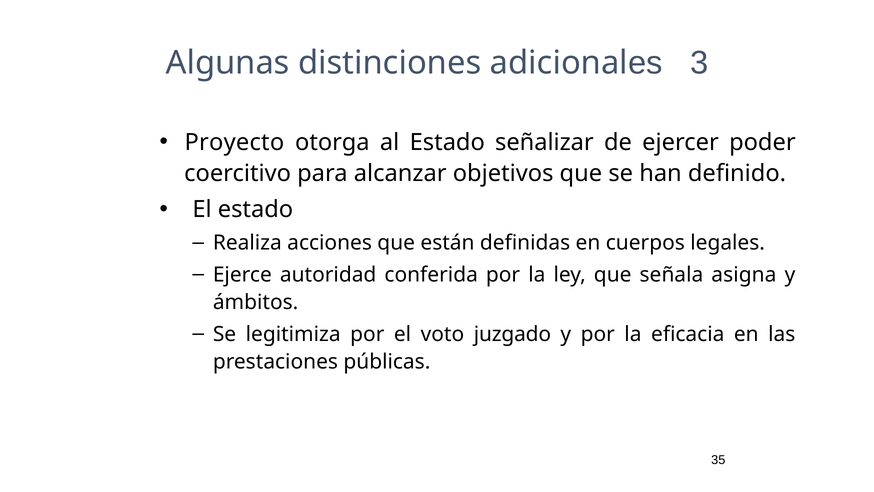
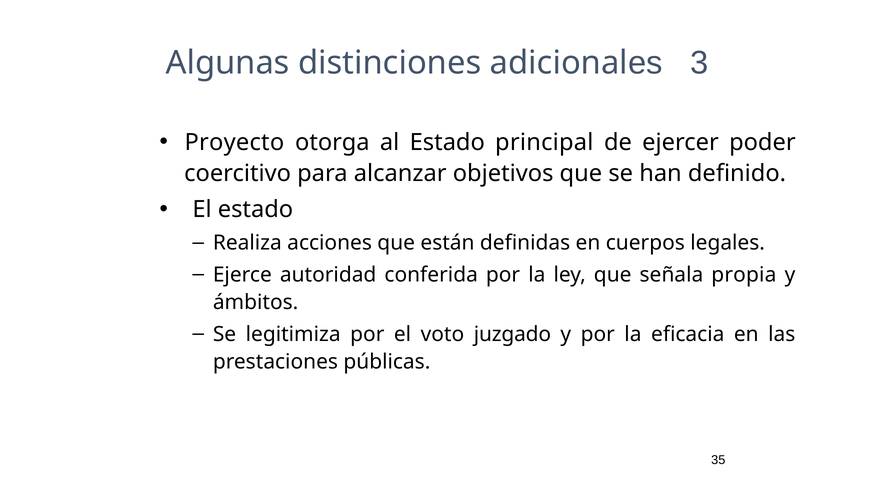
señalizar: señalizar -> principal
asigna: asigna -> propia
